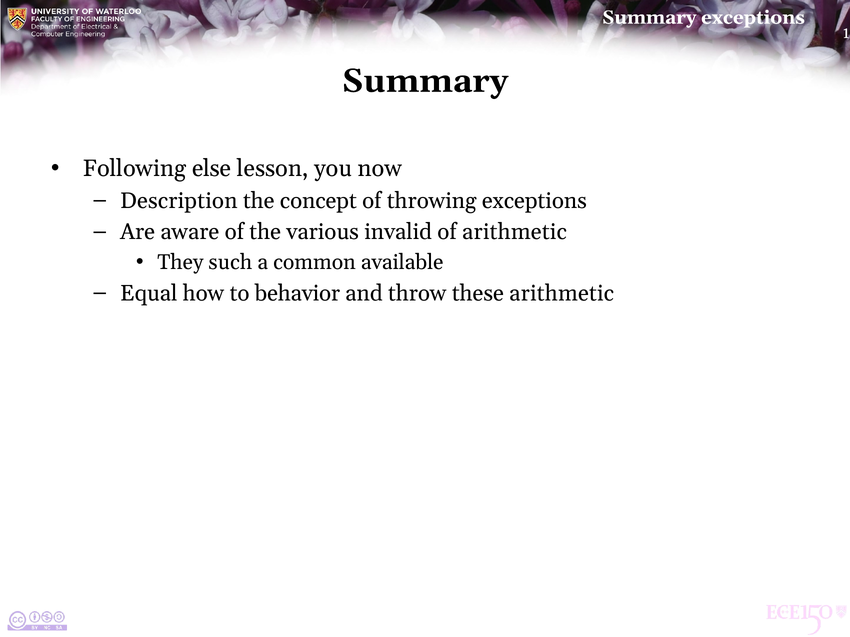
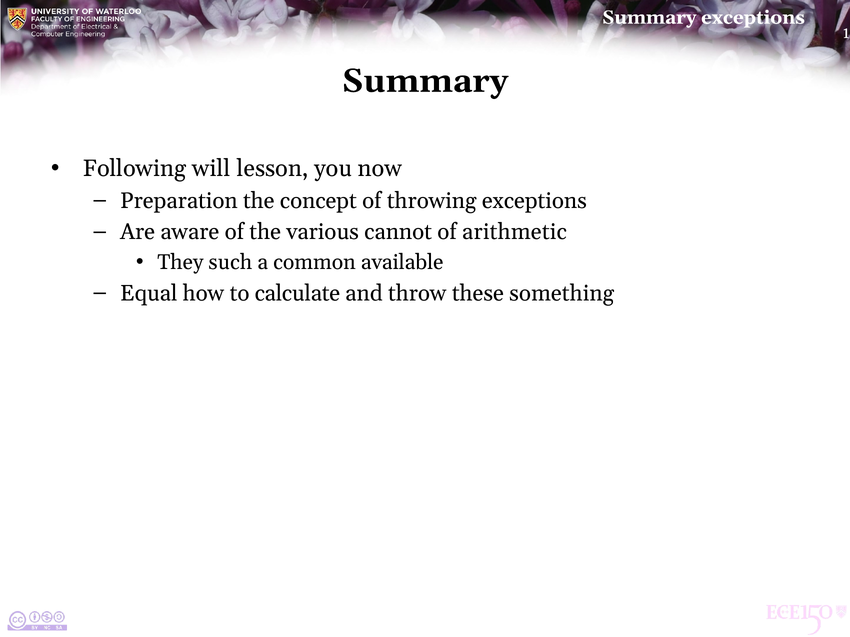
else: else -> will
Description: Description -> Preparation
invalid: invalid -> cannot
behavior: behavior -> calculate
these arithmetic: arithmetic -> something
